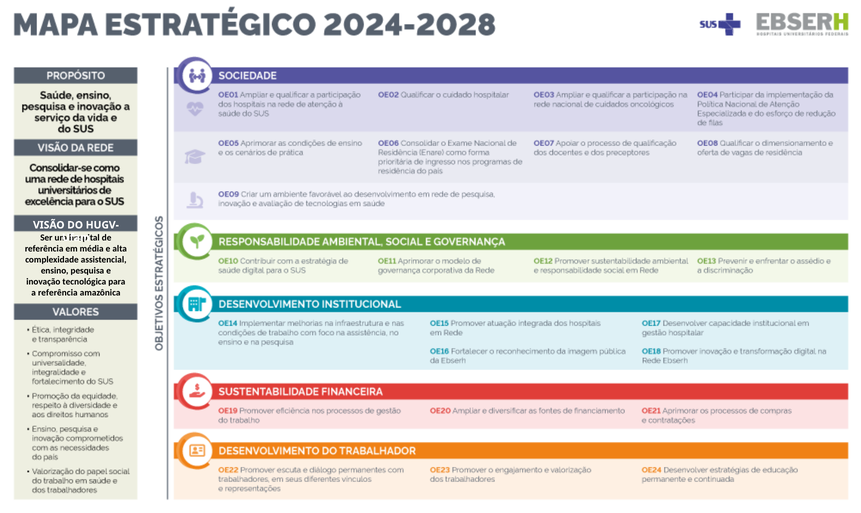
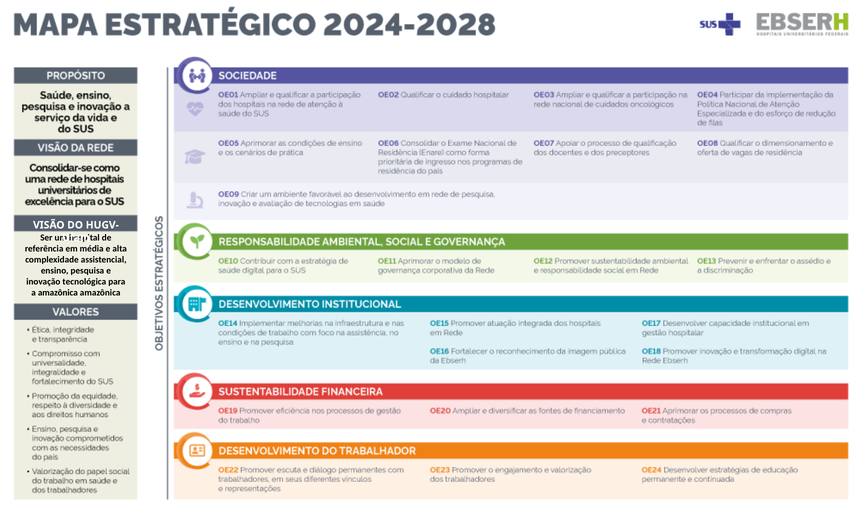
a referência: referência -> amazônica
